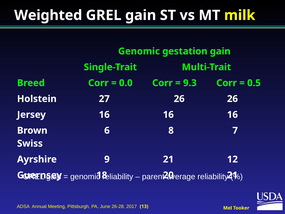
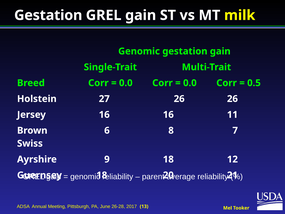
Weighted at (48, 15): Weighted -> Gestation
9.3 at (190, 83): 9.3 -> 0.0
16 16 16: 16 -> 11
9 21: 21 -> 18
